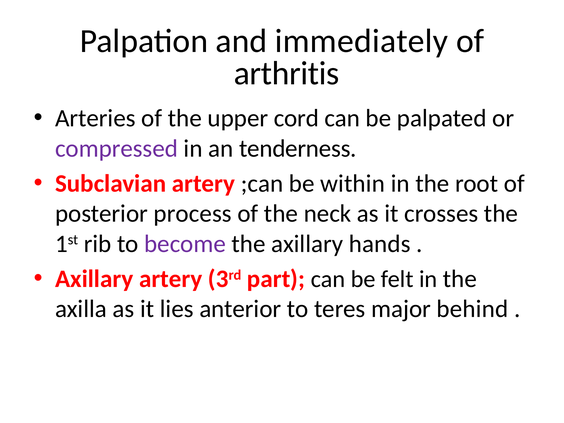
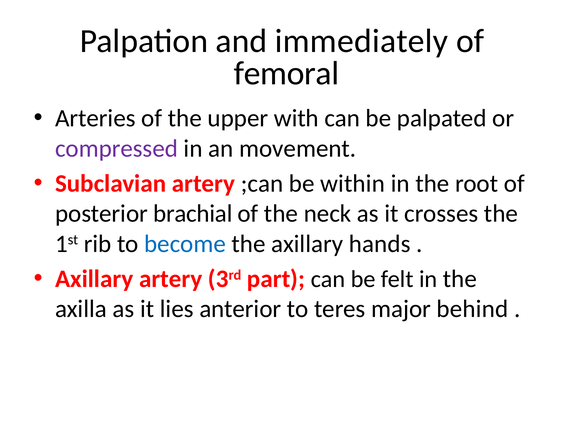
arthritis: arthritis -> femoral
cord: cord -> with
tenderness: tenderness -> movement
process: process -> brachial
become colour: purple -> blue
